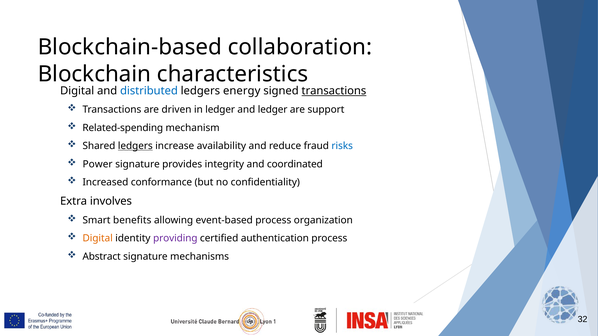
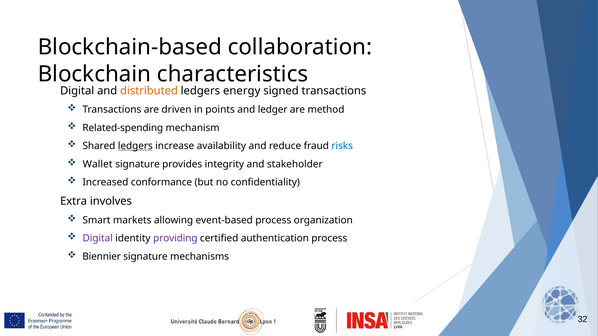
distributed colour: blue -> orange
transactions at (334, 91) underline: present -> none
in ledger: ledger -> points
support: support -> method
Power: Power -> Wallet
coordinated: coordinated -> stakeholder
benefits: benefits -> markets
Digital colour: orange -> purple
Abstract: Abstract -> Biennier
